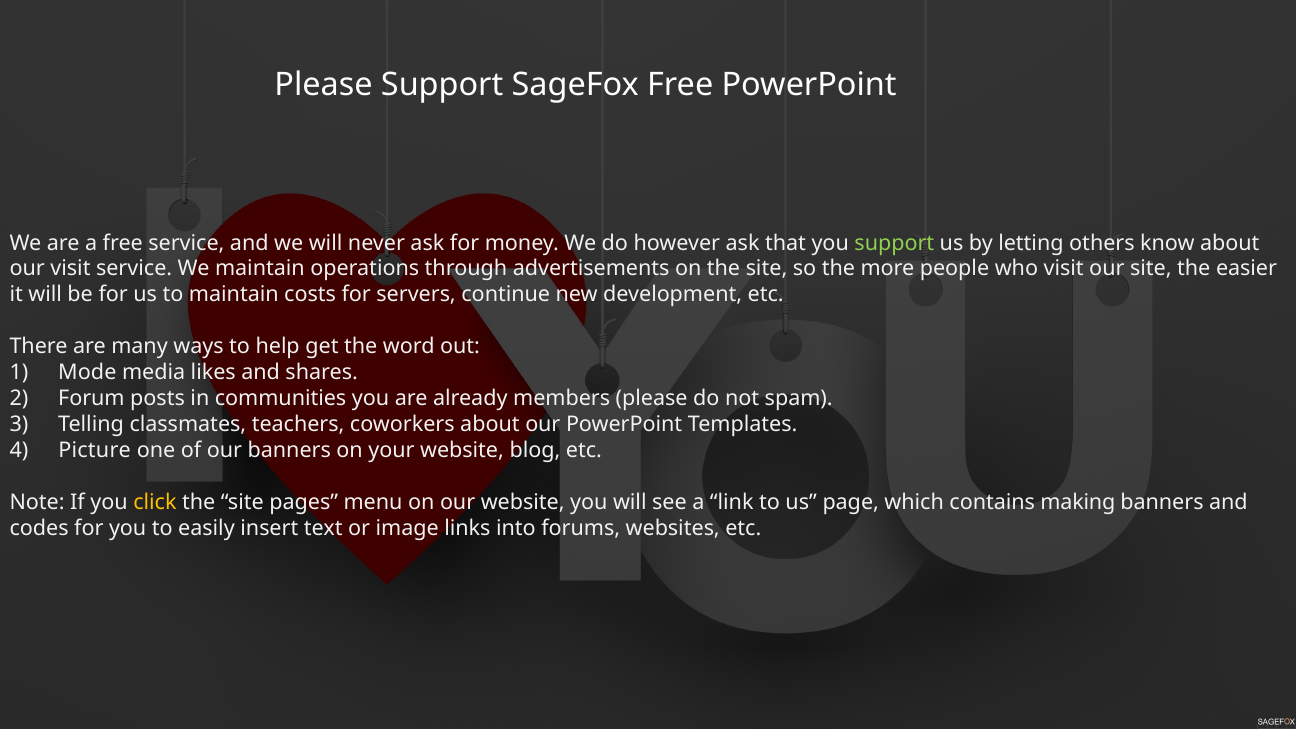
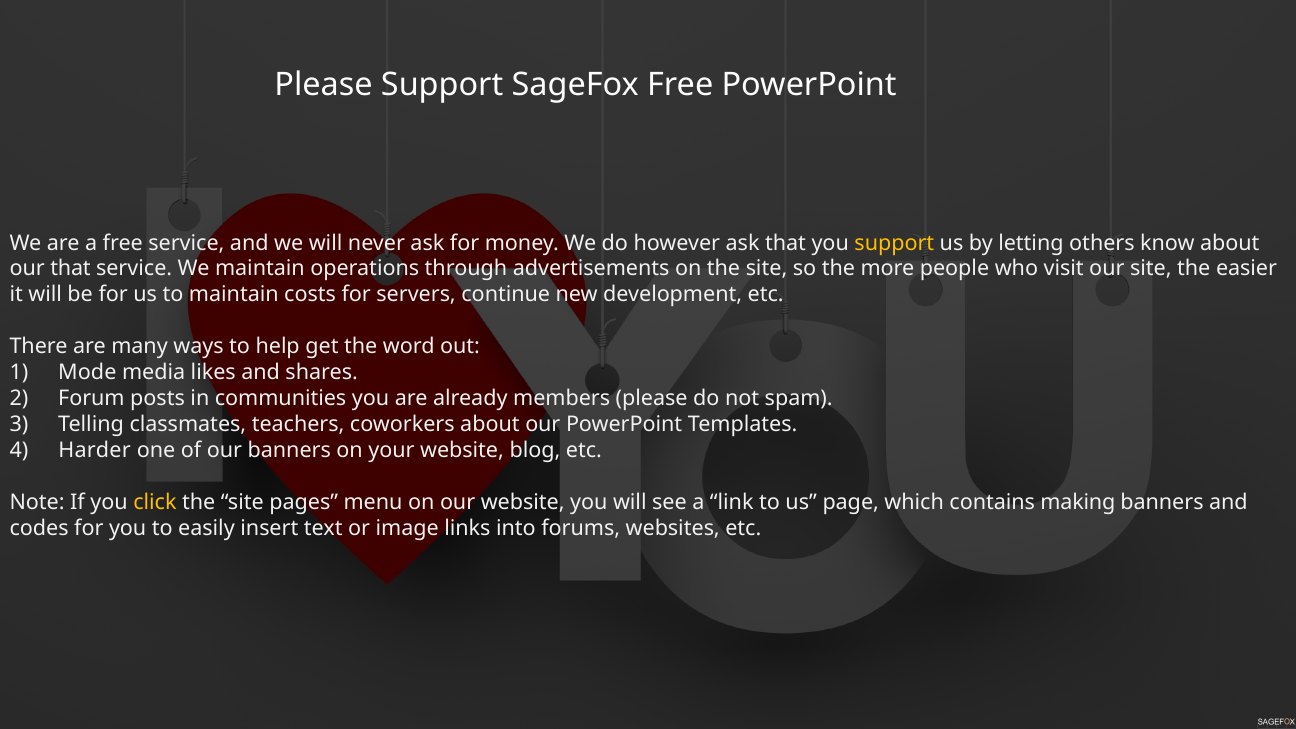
support at (894, 243) colour: light green -> yellow
our visit: visit -> that
Picture: Picture -> Harder
